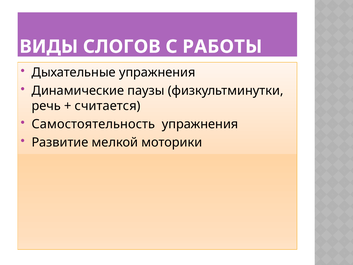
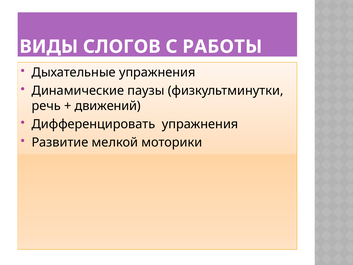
считается: считается -> движений
Самостоятельность: Самостоятельность -> Дифференцировать
